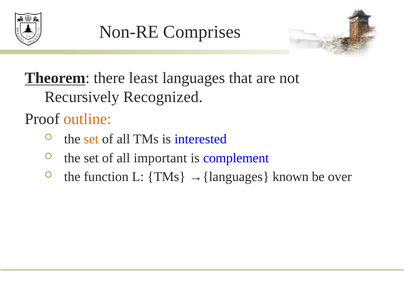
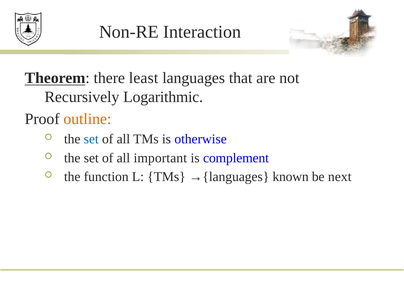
Comprises: Comprises -> Interaction
Recognized: Recognized -> Logarithmic
set at (91, 139) colour: orange -> blue
interested: interested -> otherwise
over: over -> next
